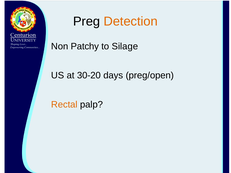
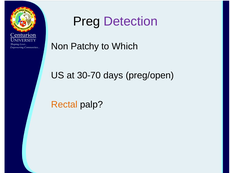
Detection colour: orange -> purple
Silage: Silage -> Which
30-20: 30-20 -> 30-70
